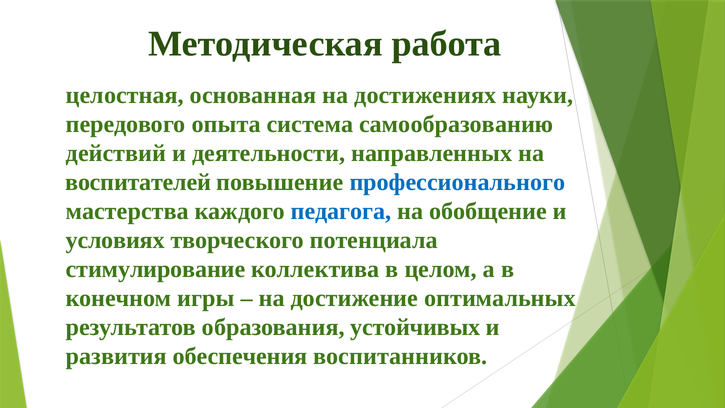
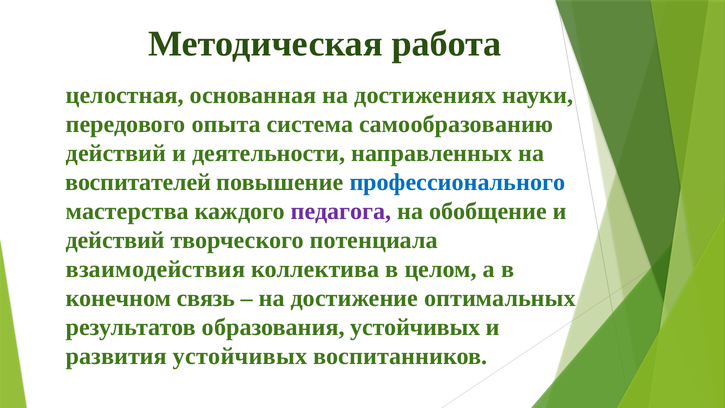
педагога colour: blue -> purple
условиях at (115, 240): условиях -> действий
стимулирование: стимулирование -> взаимодействия
игры: игры -> связь
развития обеспечения: обеспечения -> устойчивых
